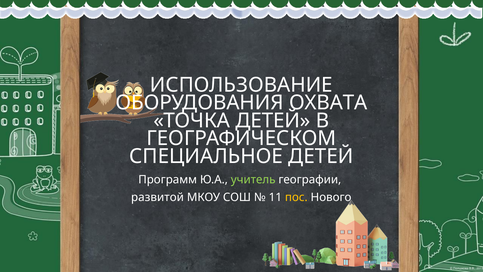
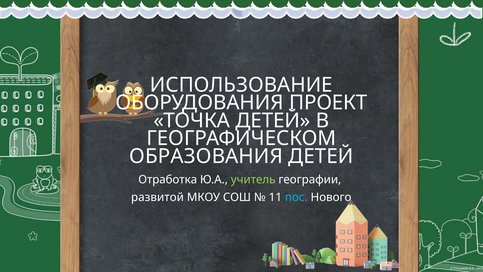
ОХВАТА: ОХВАТА -> ПРОЕКТ
СПЕЦИАЛЬНОЕ: СПЕЦИАЛЬНОЕ -> ОБРАЗОВАНИЯ
Программ: Программ -> Отработка
пос colour: yellow -> light blue
